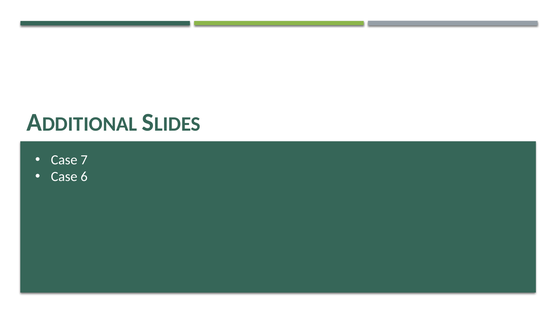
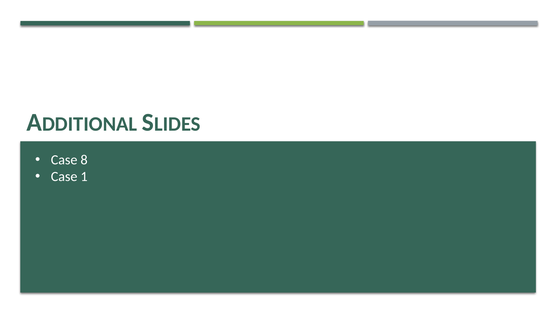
7: 7 -> 8
6: 6 -> 1
